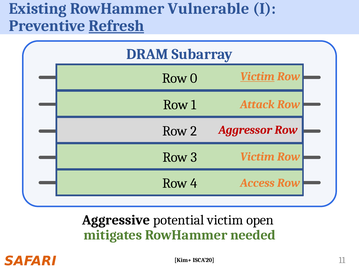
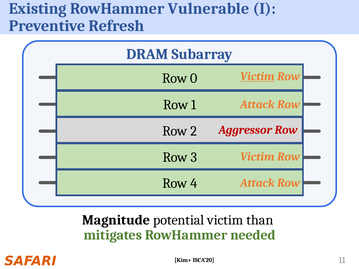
Refresh underline: present -> none
Access at (257, 183): Access -> Attack
Aggressive: Aggressive -> Magnitude
victim open: open -> than
